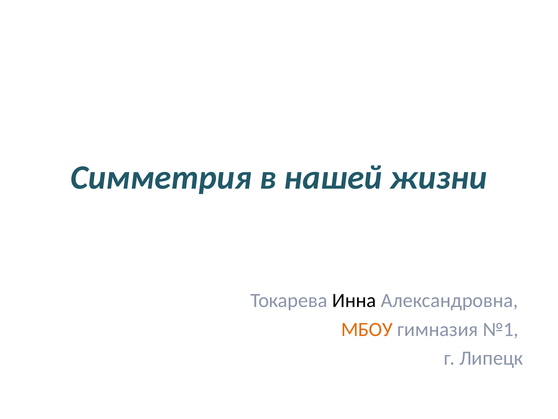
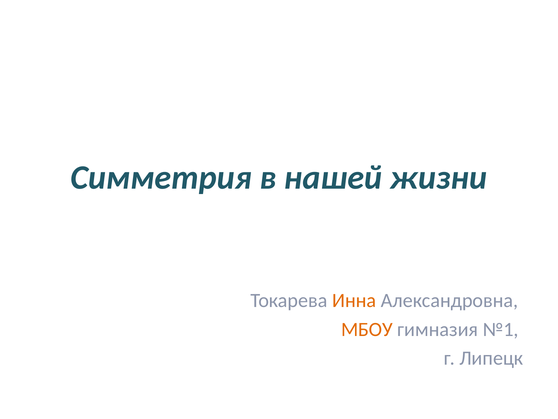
Инна colour: black -> orange
